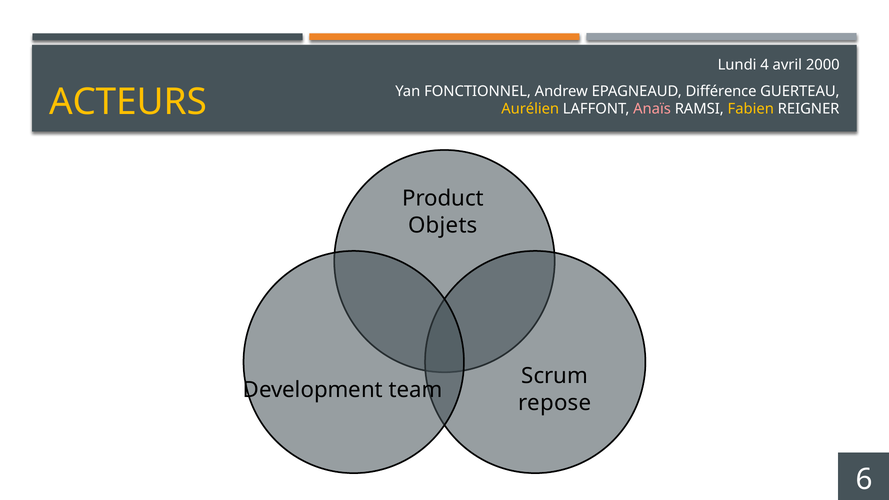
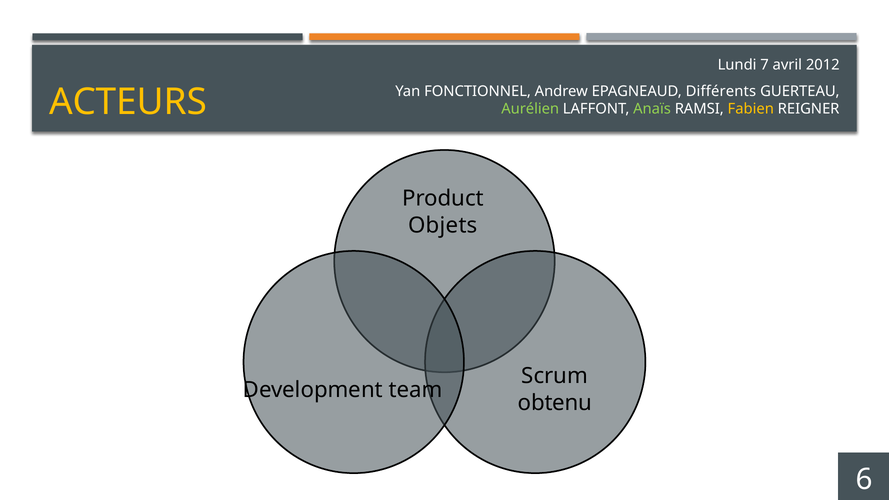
4: 4 -> 7
2000: 2000 -> 2012
Différence: Différence -> Différents
Aurélien colour: yellow -> light green
Anaïs colour: pink -> light green
repose: repose -> obtenu
